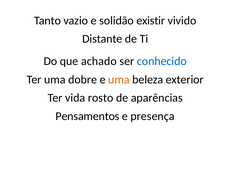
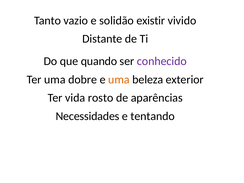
achado: achado -> quando
conhecido colour: blue -> purple
Pensamentos: Pensamentos -> Necessidades
presença: presença -> tentando
